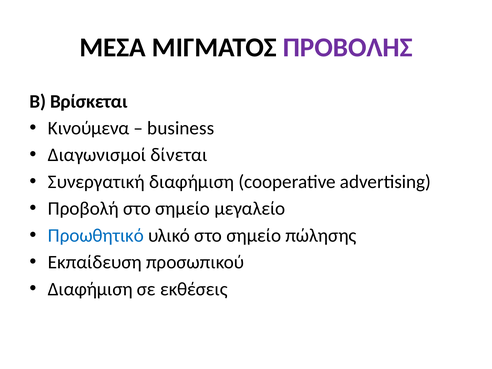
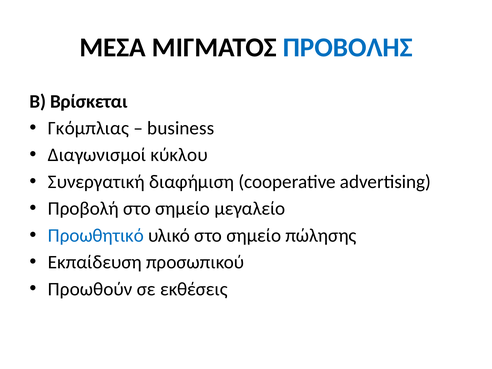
ΠΡΟΒΟΛΗΣ colour: purple -> blue
Κινούμενα: Κινούμενα -> Γκόμπλιας
δίνεται: δίνεται -> κύκλου
Διαφήμιση at (90, 289): Διαφήμιση -> Προωθούν
